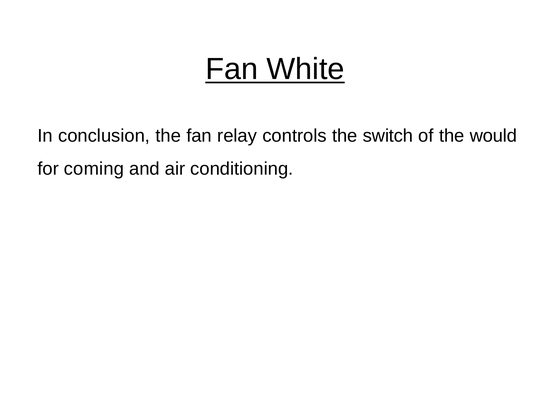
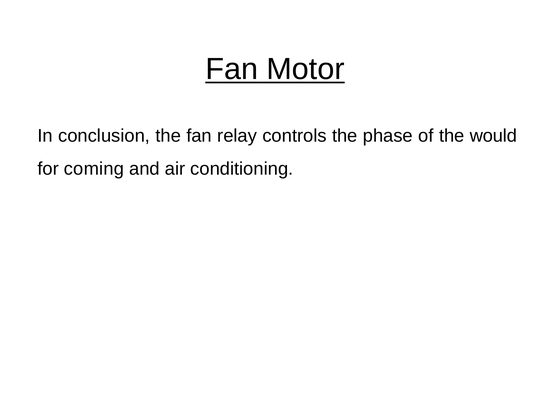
White: White -> Motor
switch: switch -> phase
